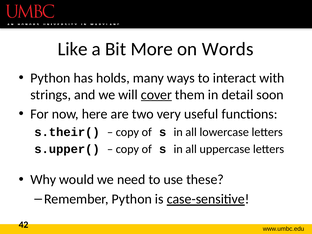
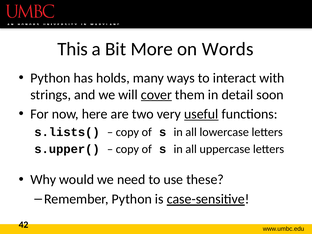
Like: Like -> This
useful underline: none -> present
s.their(: s.their( -> s.lists(
